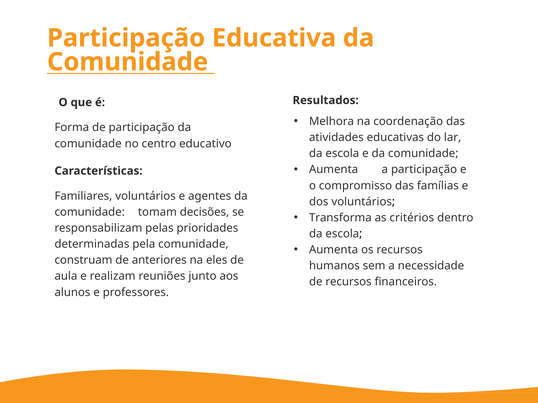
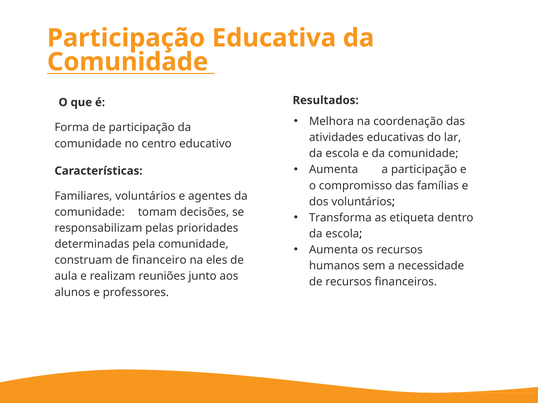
critérios: critérios -> etiqueta
anteriores: anteriores -> financeiro
